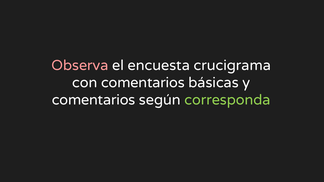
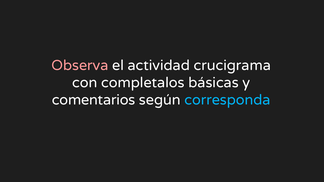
encuesta: encuesta -> actividad
con comentarios: comentarios -> completalos
corresponda colour: light green -> light blue
